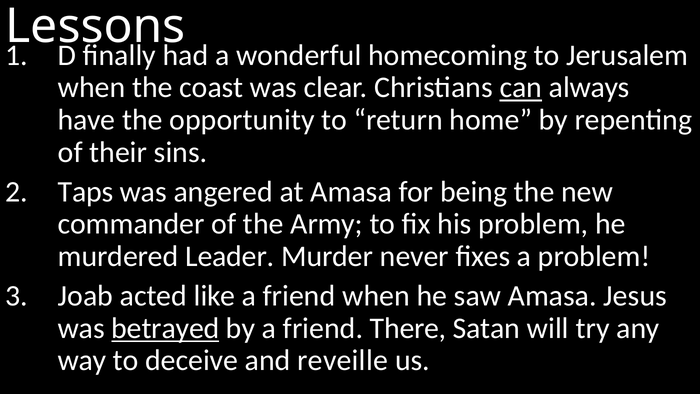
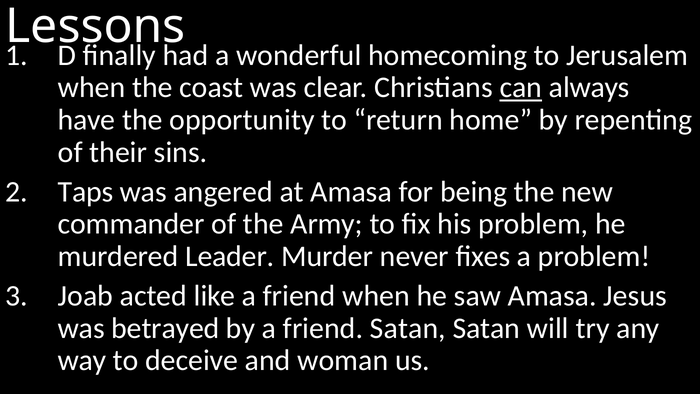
betrayed underline: present -> none
friend There: There -> Satan
reveille: reveille -> woman
